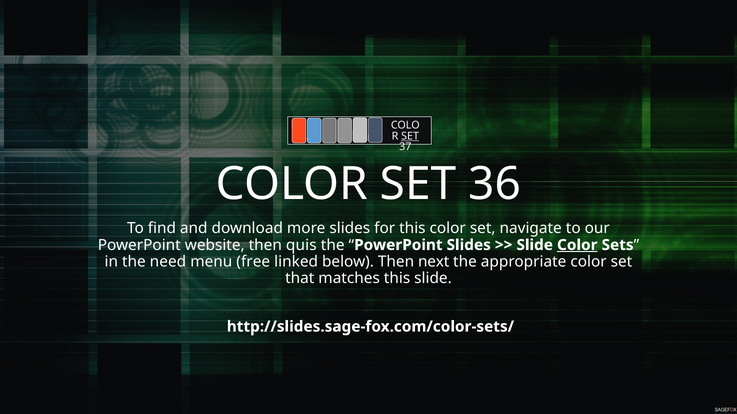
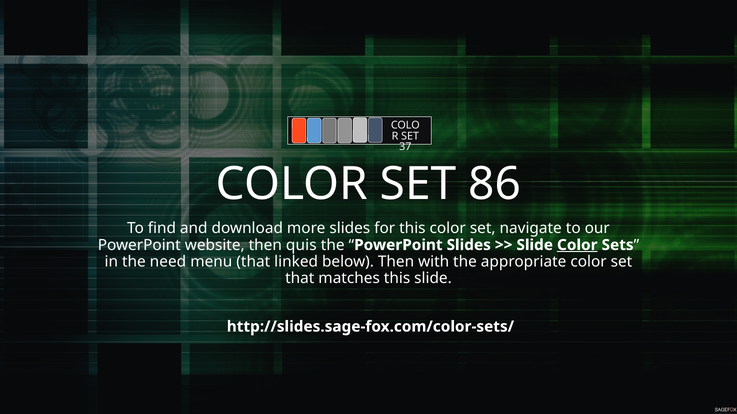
SET at (410, 136) underline: present -> none
36: 36 -> 86
menu free: free -> that
next: next -> with
